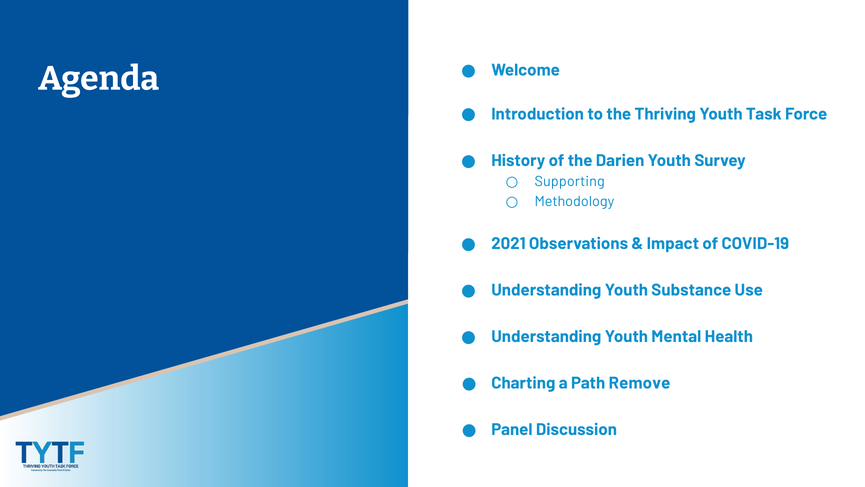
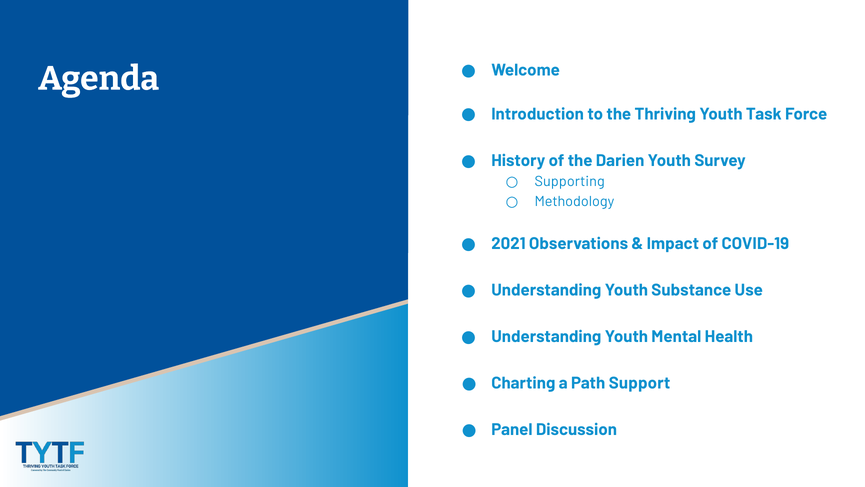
Remove: Remove -> Support
